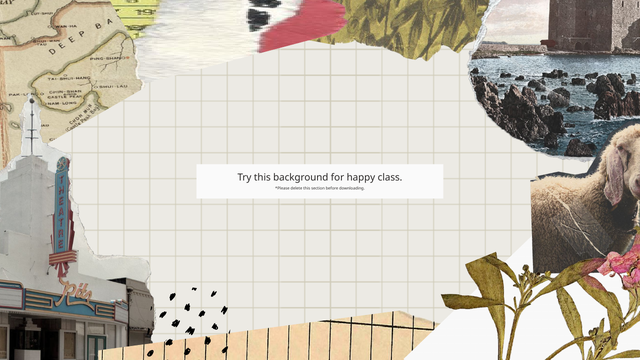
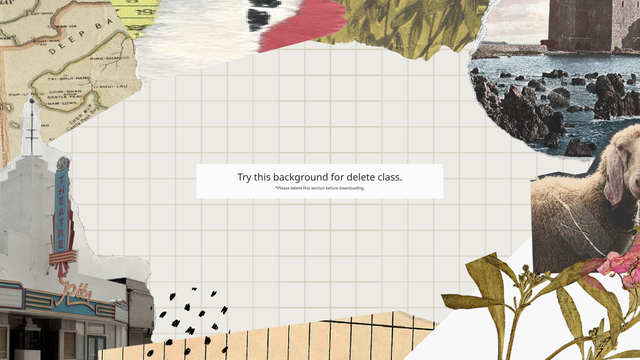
for happy: happy -> delete
